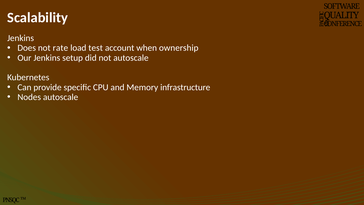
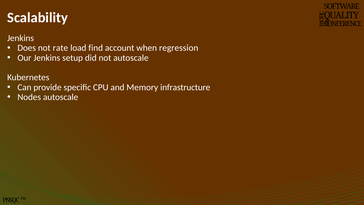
test: test -> find
ownership: ownership -> regression
